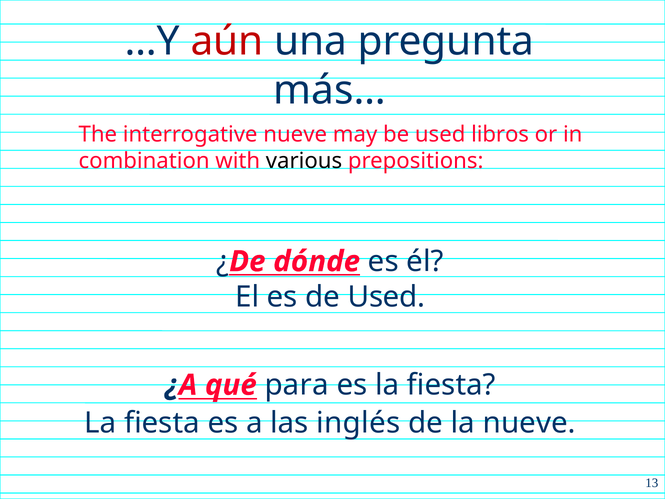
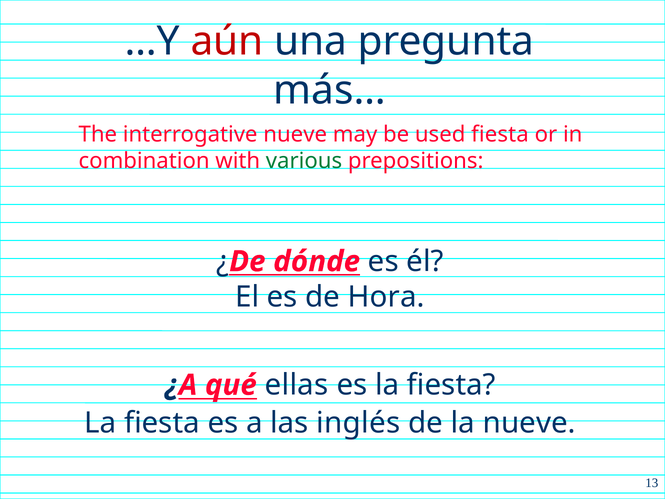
used libros: libros -> fiesta
various colour: black -> green
de Used: Used -> Hora
para: para -> ellas
